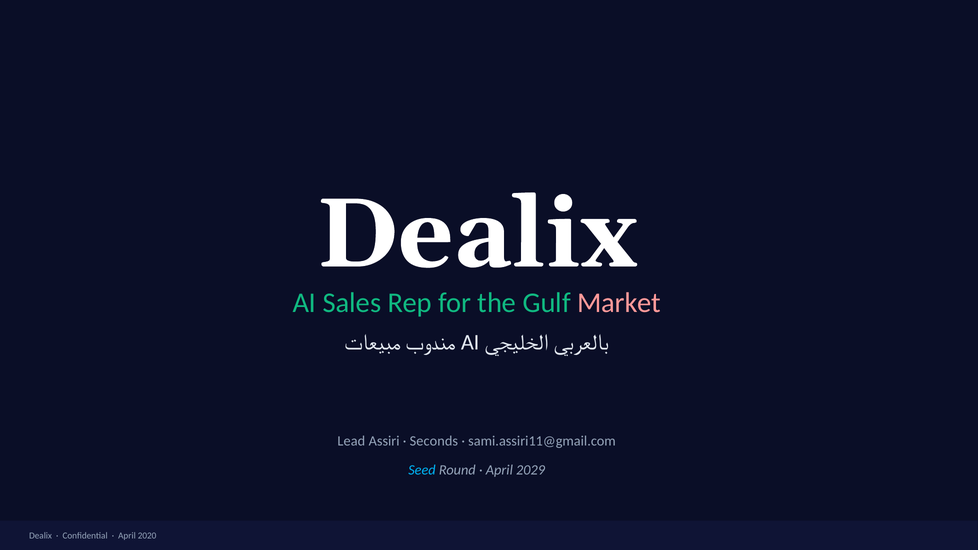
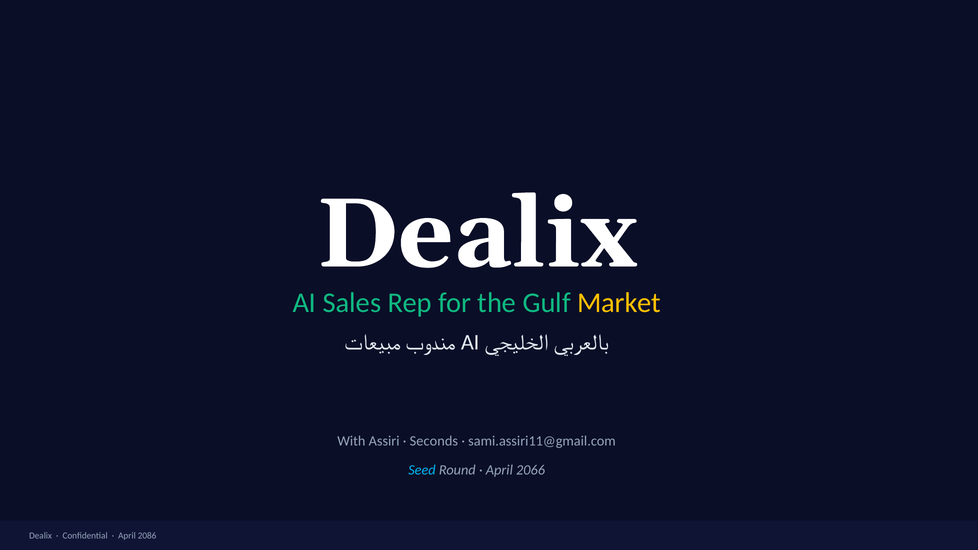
Market colour: pink -> yellow
Lead: Lead -> With
2029: 2029 -> 2066
2020: 2020 -> 2086
